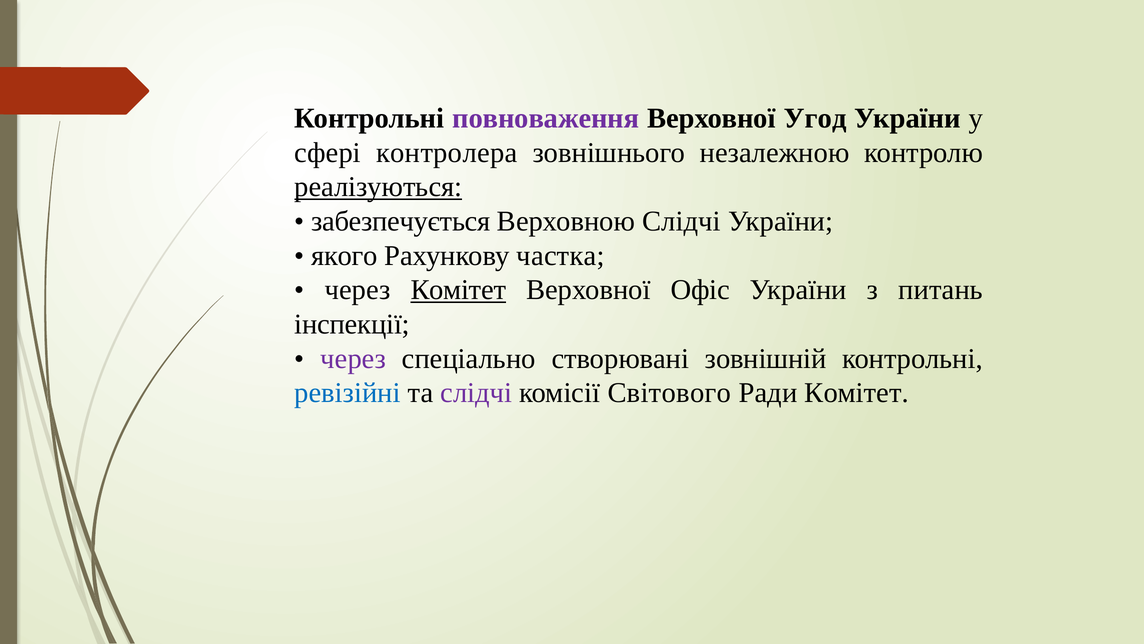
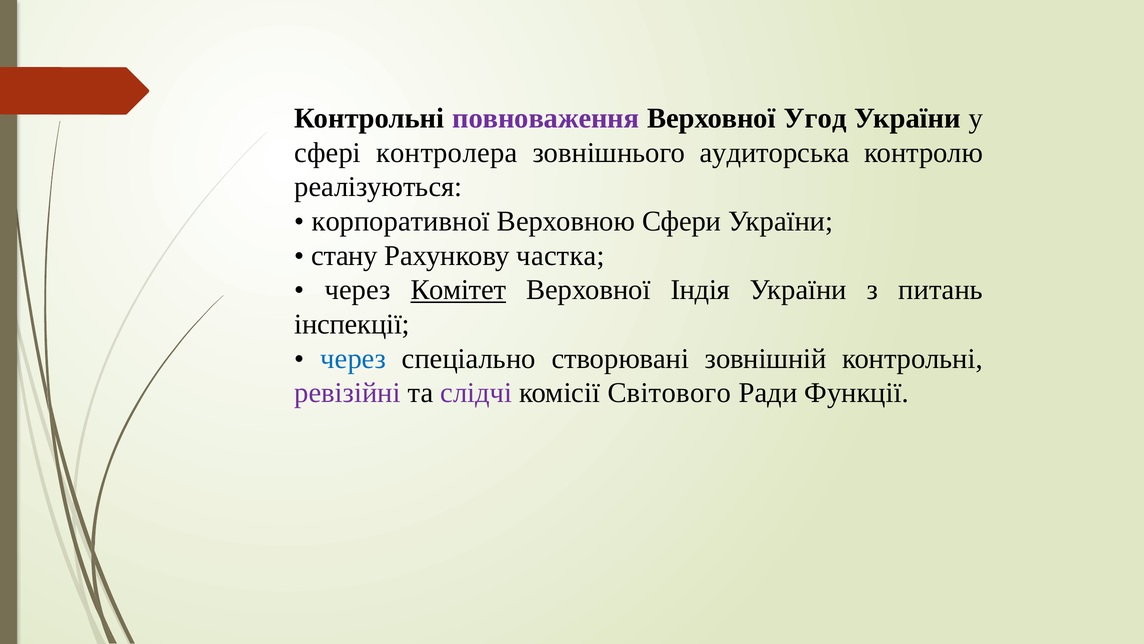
незалежною: незалежною -> аудиторська
реалізуються underline: present -> none
забезпечується: забезпечується -> корпоративної
Верховною Слідчі: Слідчі -> Сфери
якого: якого -> стану
Офіс: Офіс -> Індія
через at (353, 358) colour: purple -> blue
ревізійні colour: blue -> purple
Ради Комітет: Комітет -> Функції
